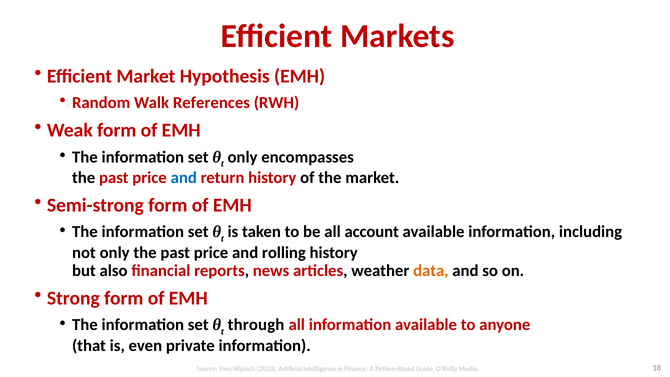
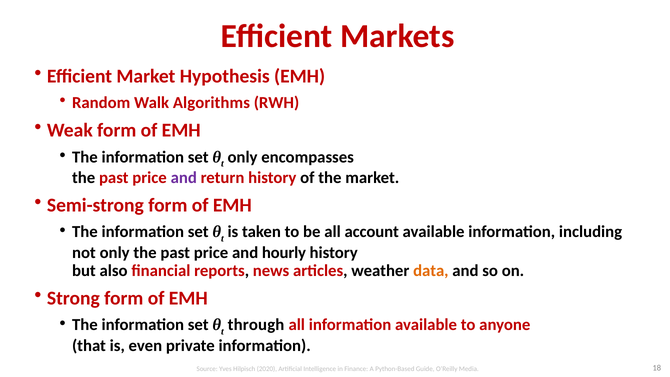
References: References -> Algorithms
and at (184, 178) colour: blue -> purple
rolling: rolling -> hourly
